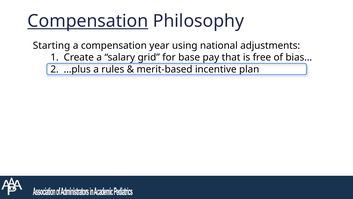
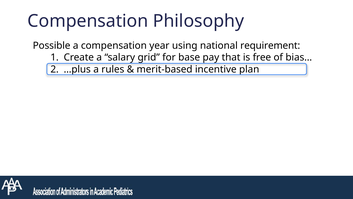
Compensation at (88, 21) underline: present -> none
Starting: Starting -> Possible
adjustments: adjustments -> requirement
